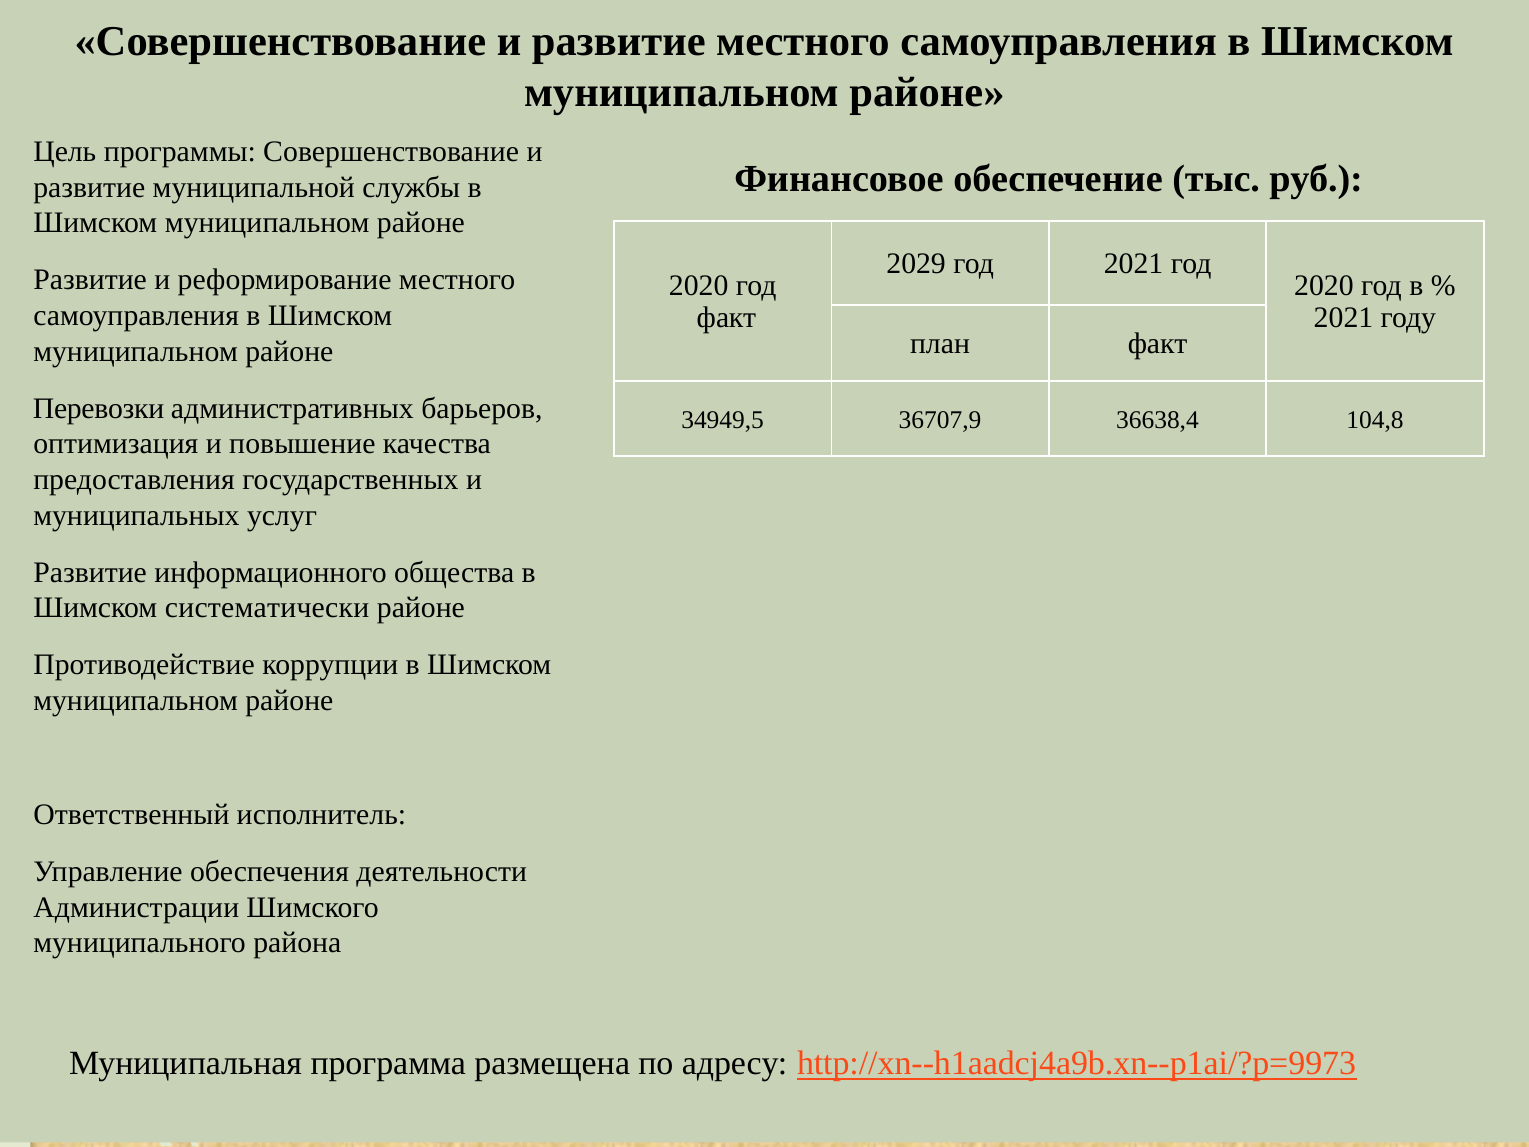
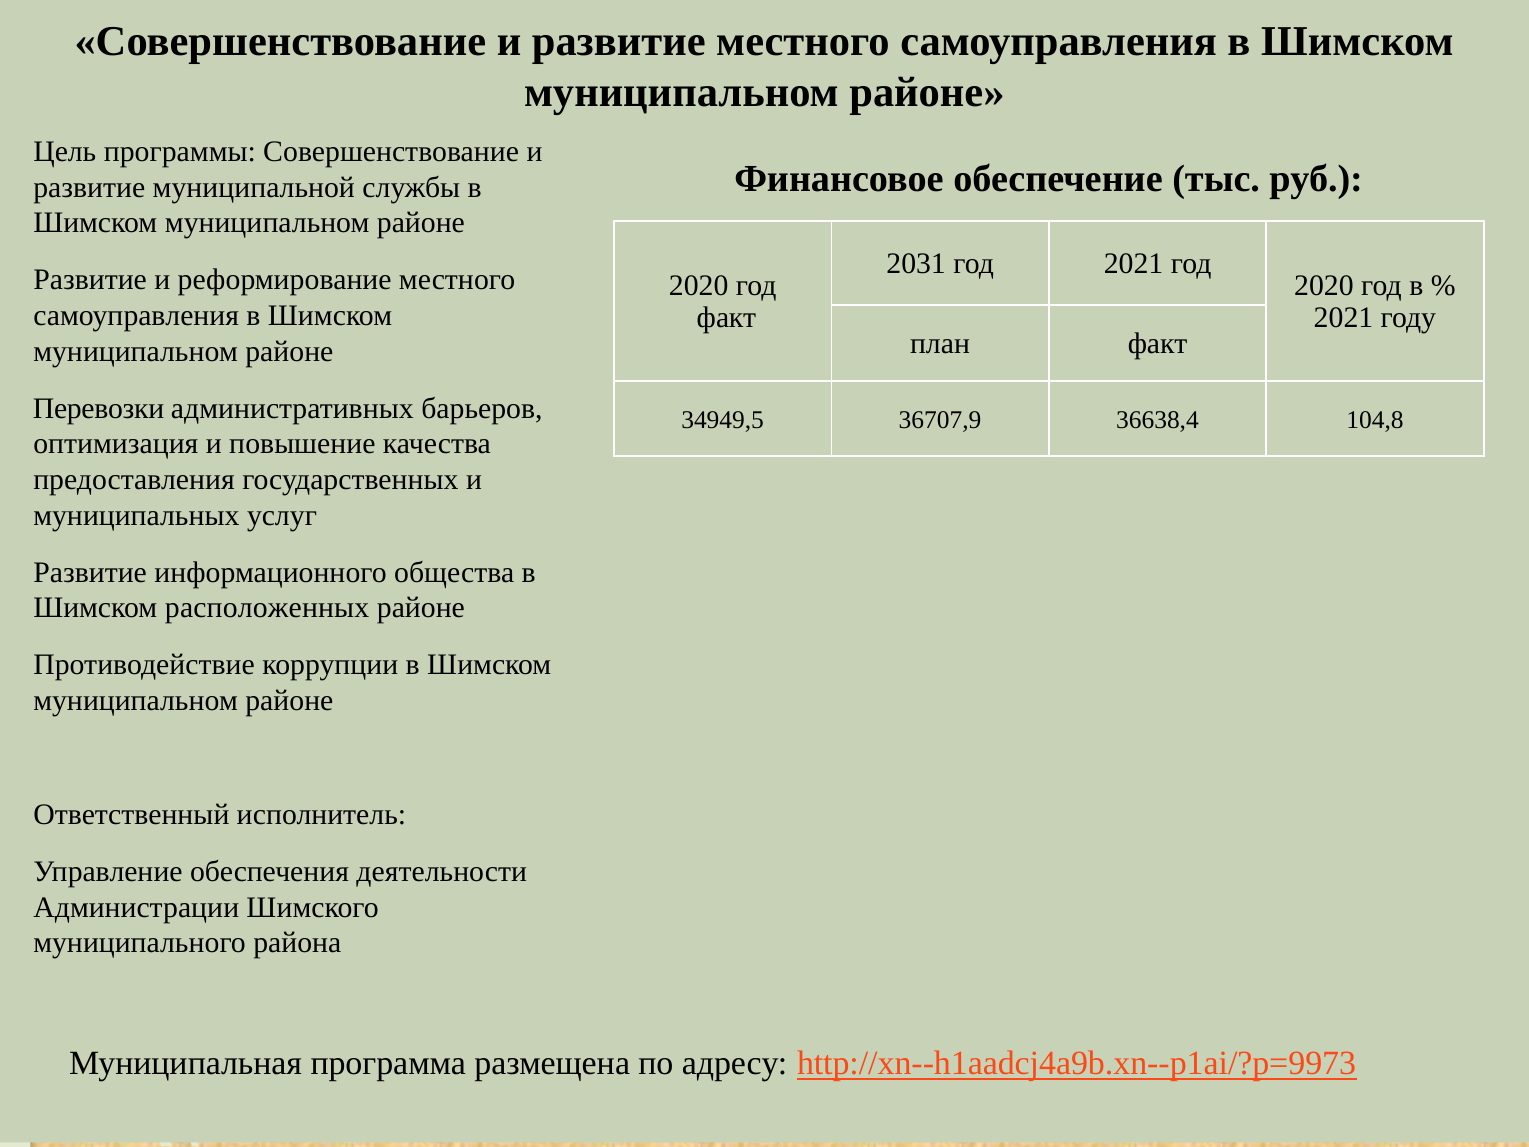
2029: 2029 -> 2031
систематически: систематически -> расположенных
